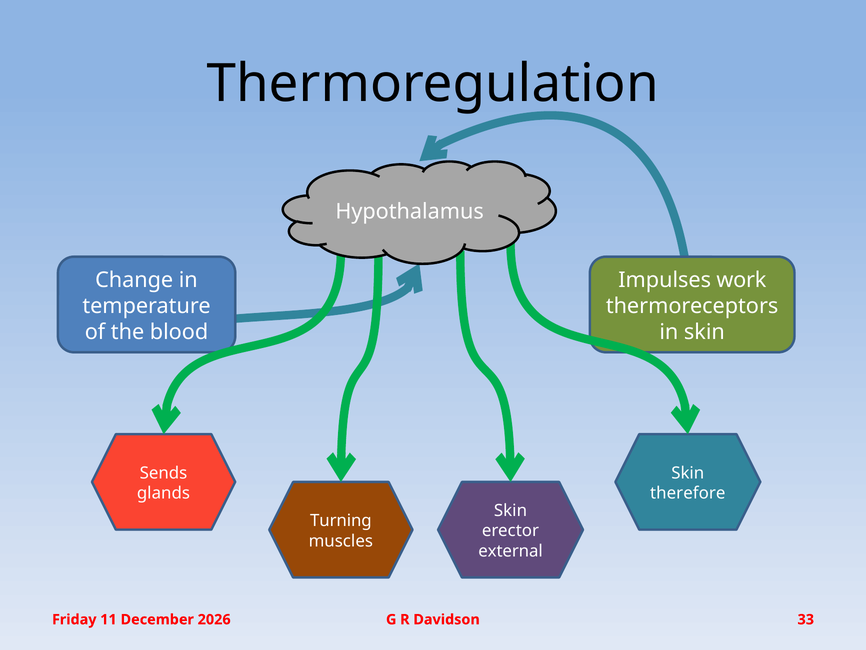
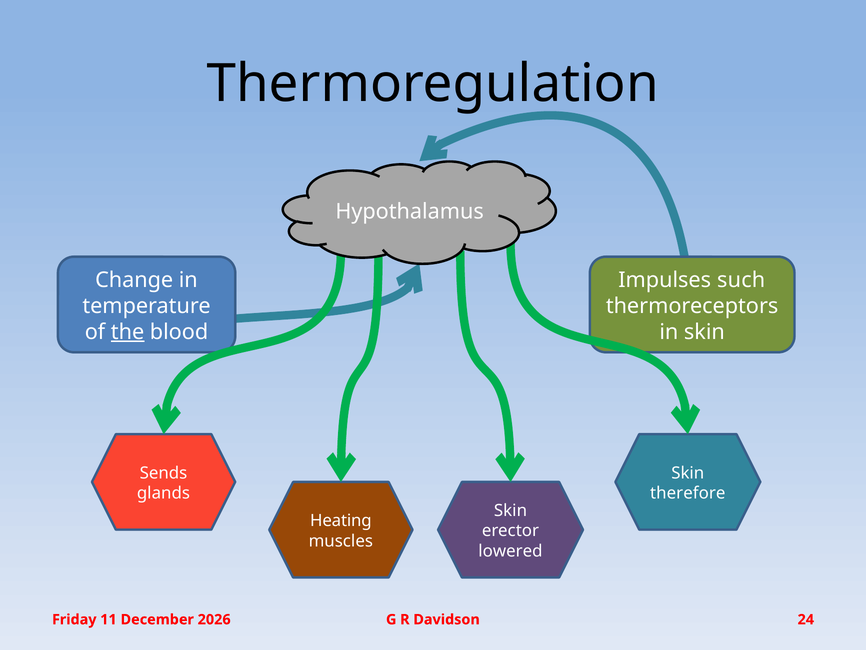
work: work -> such
the underline: none -> present
Turning: Turning -> Heating
external: external -> lowered
33: 33 -> 24
